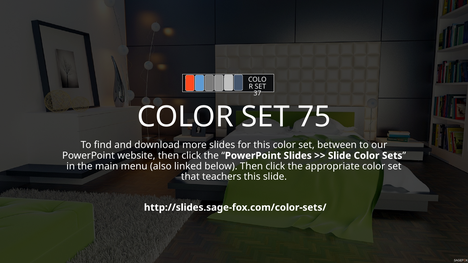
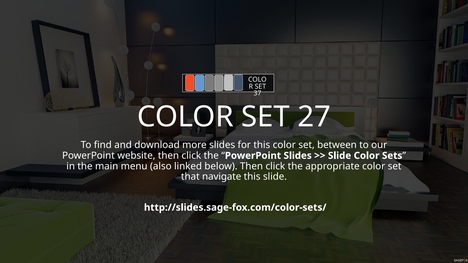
75: 75 -> 27
teachers: teachers -> navigate
